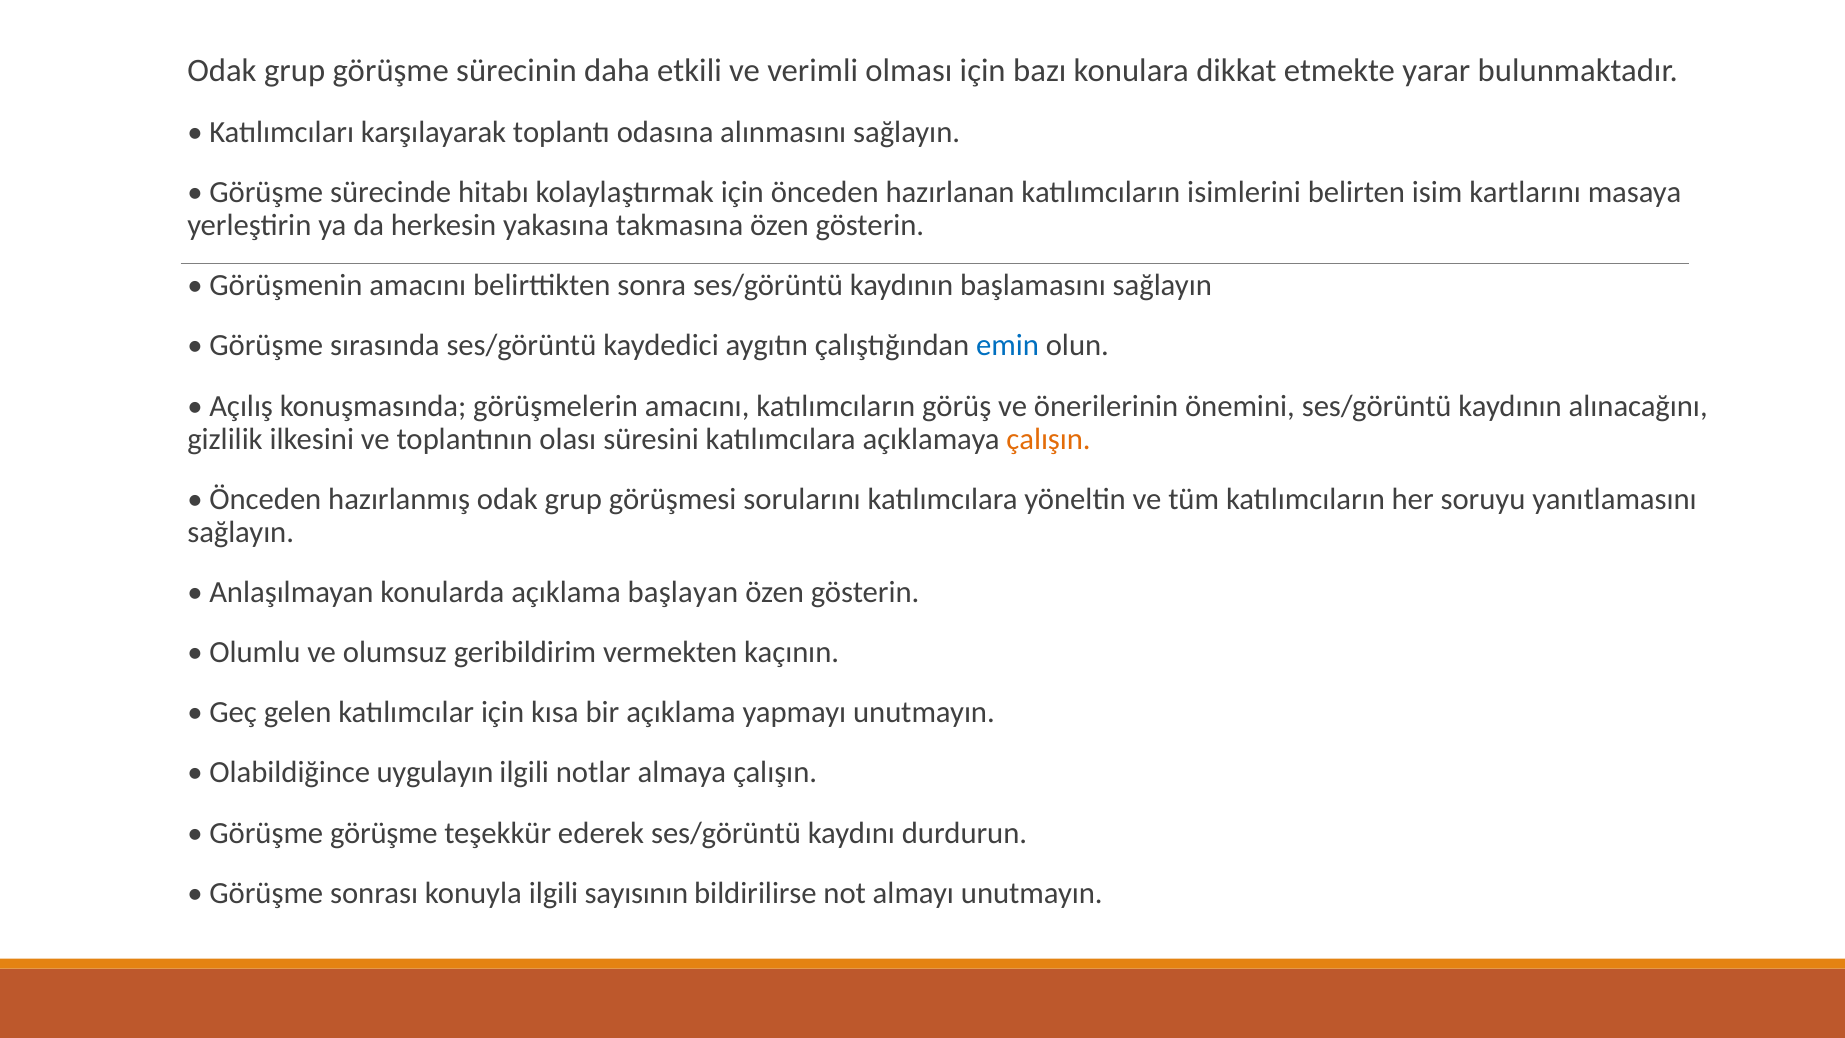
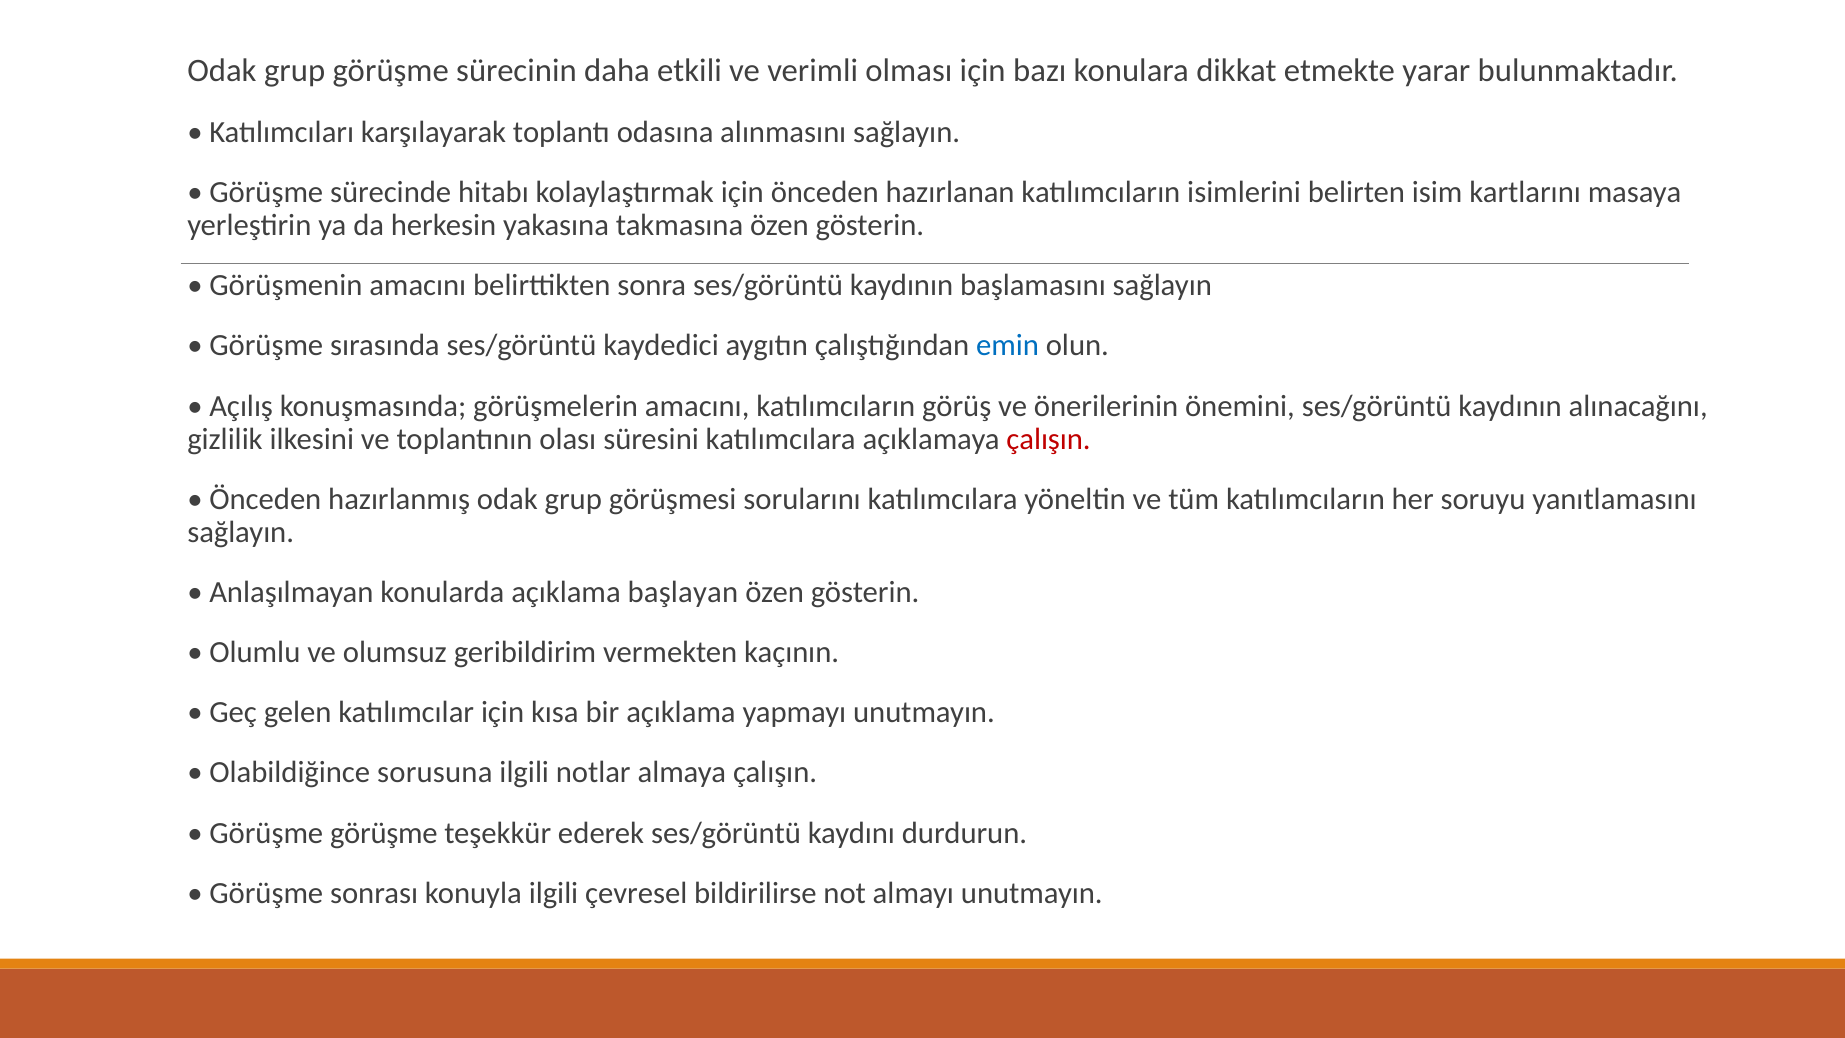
çalışın at (1049, 439) colour: orange -> red
uygulayın: uygulayın -> sorusuna
sayısının: sayısının -> çevresel
